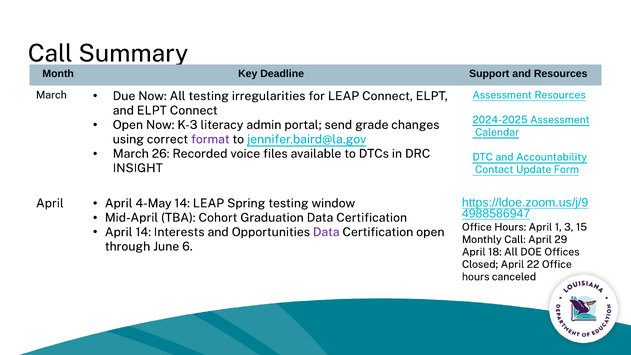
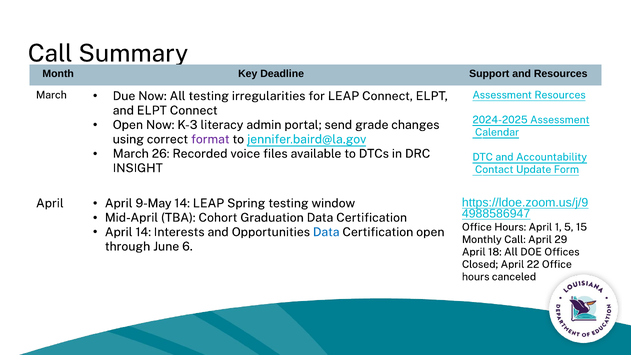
4-May: 4-May -> 9-May
3: 3 -> 5
Data at (326, 232) colour: purple -> blue
